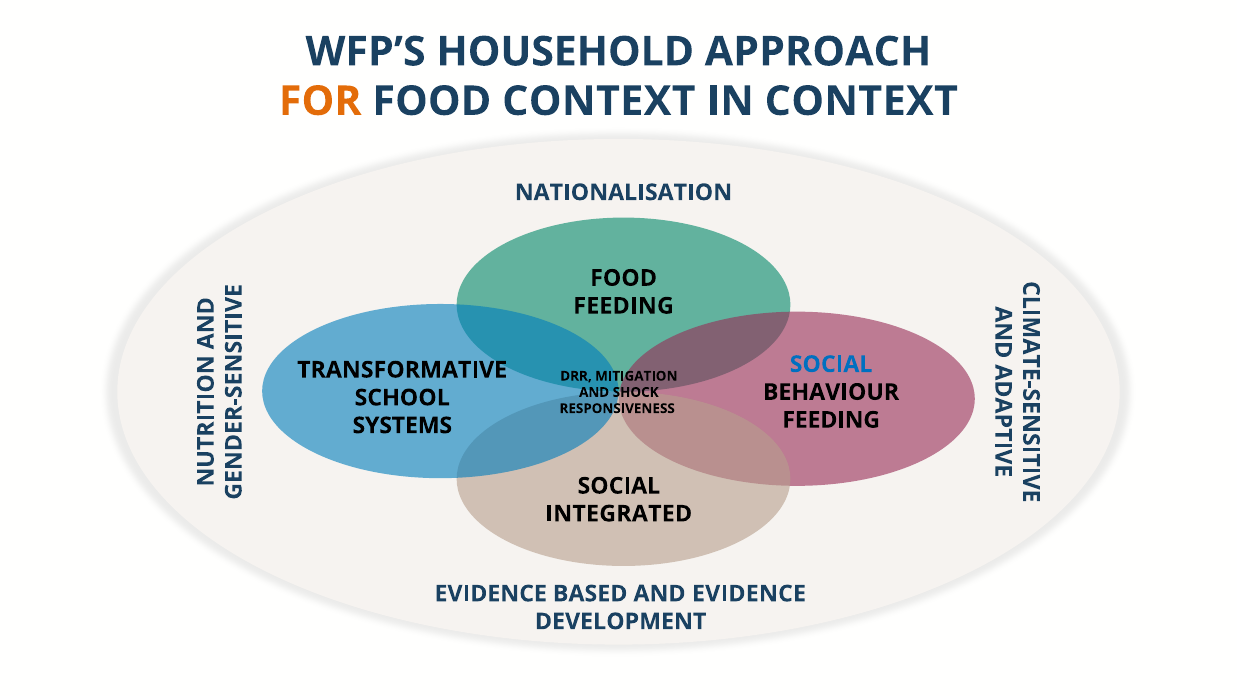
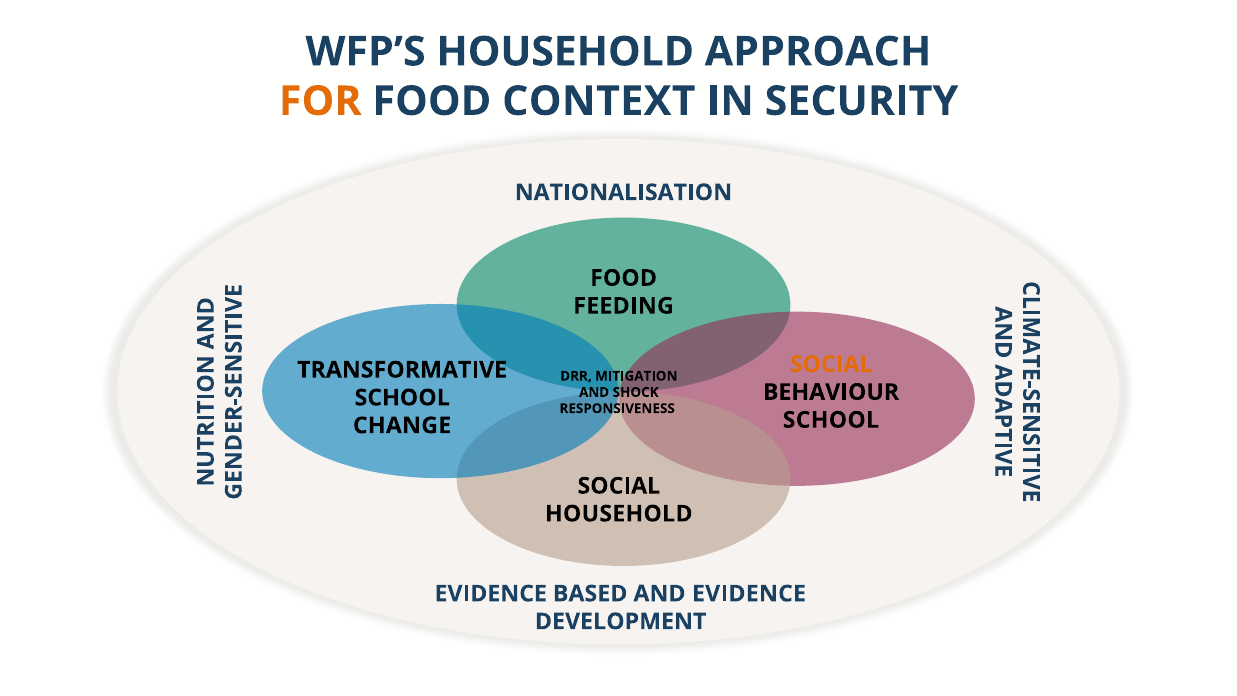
IN CONTEXT: CONTEXT -> SECURITY
SOCIAL at (831, 364) colour: blue -> orange
FEEDING at (831, 420): FEEDING -> SCHOOL
SYSTEMS: SYSTEMS -> CHANGE
INTEGRATED at (619, 514): INTEGRATED -> HOUSEHOLD
